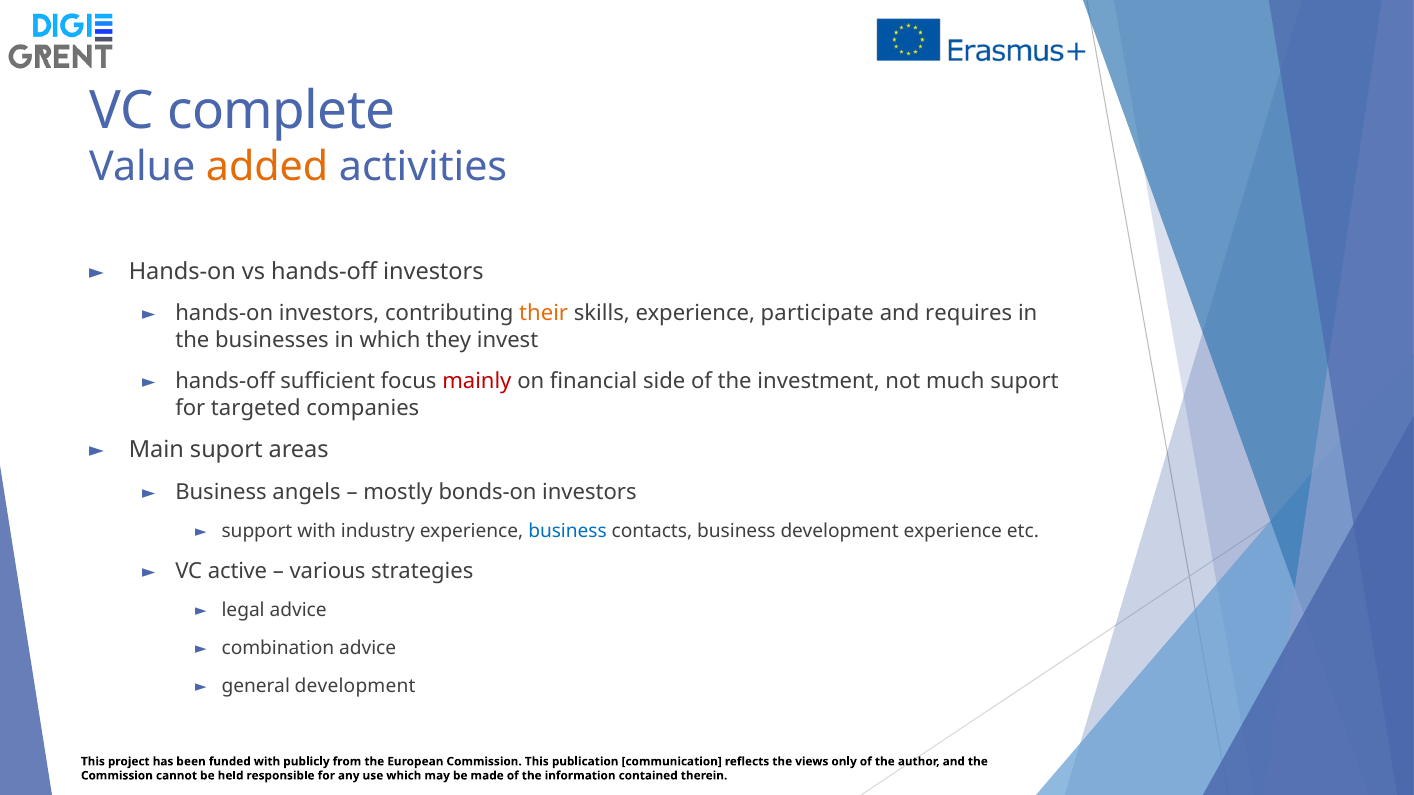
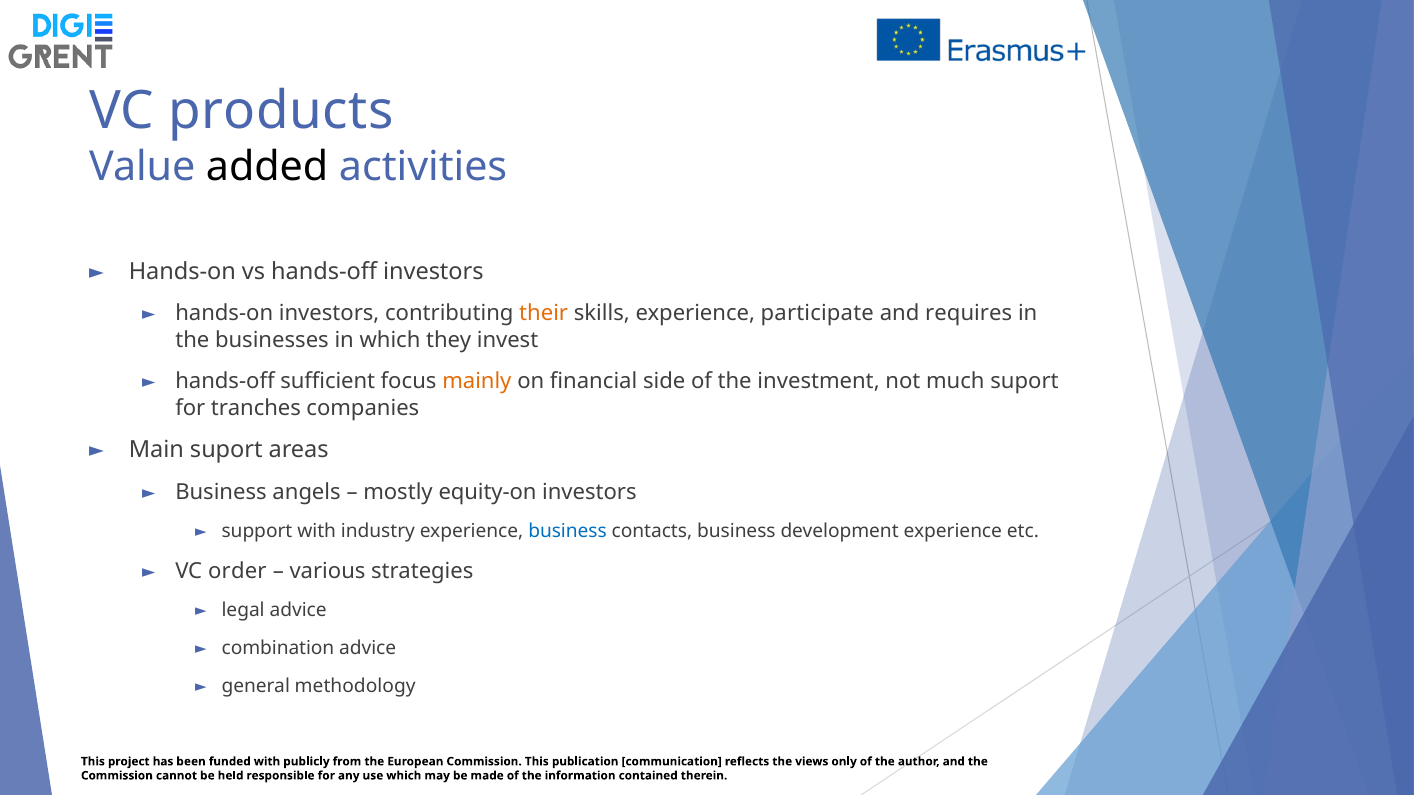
complete: complete -> products
added colour: orange -> black
mainly colour: red -> orange
targeted: targeted -> tranches
bonds-on: bonds-on -> equity-on
active: active -> order
general development: development -> methodology
